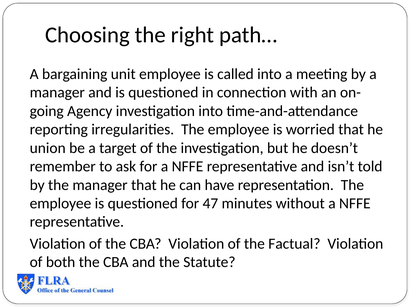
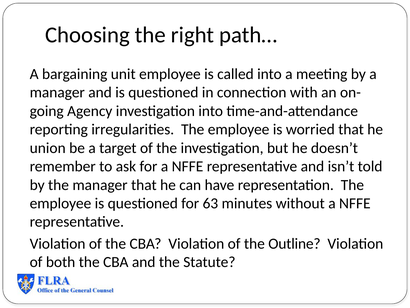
47: 47 -> 63
Factual: Factual -> Outline
